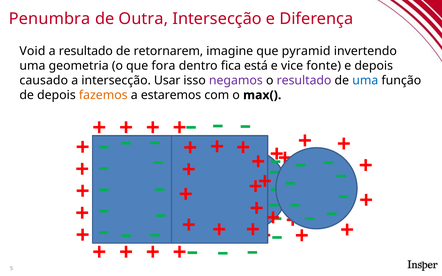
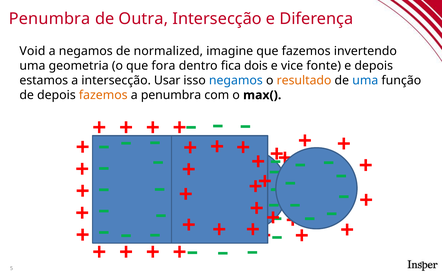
a resultado: resultado -> negamos
retornarem: retornarem -> normalized
que pyramid: pyramid -> fazemos
está: está -> dois
causado: causado -> estamos
negamos at (236, 80) colour: purple -> blue
resultado at (304, 80) colour: purple -> orange
a estaremos: estaremos -> penumbra
